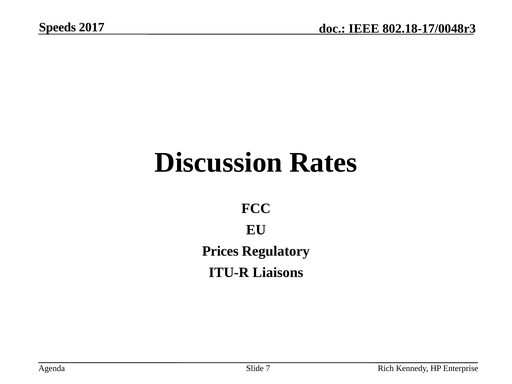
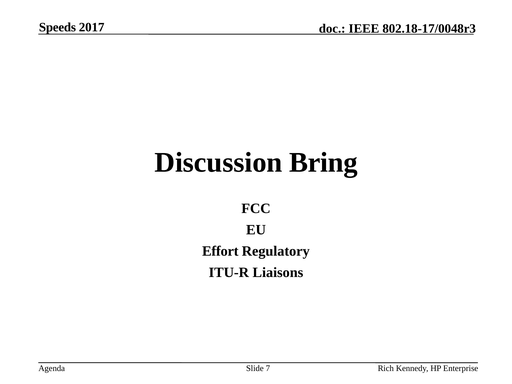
Rates: Rates -> Bring
Prices: Prices -> Effort
